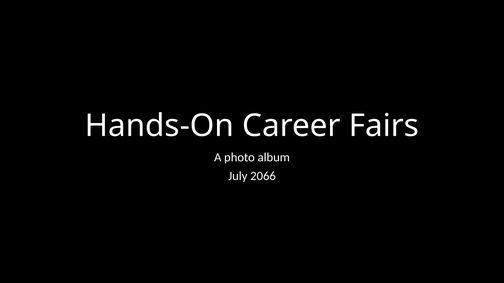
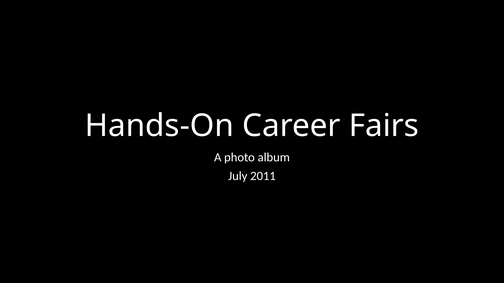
2066: 2066 -> 2011
